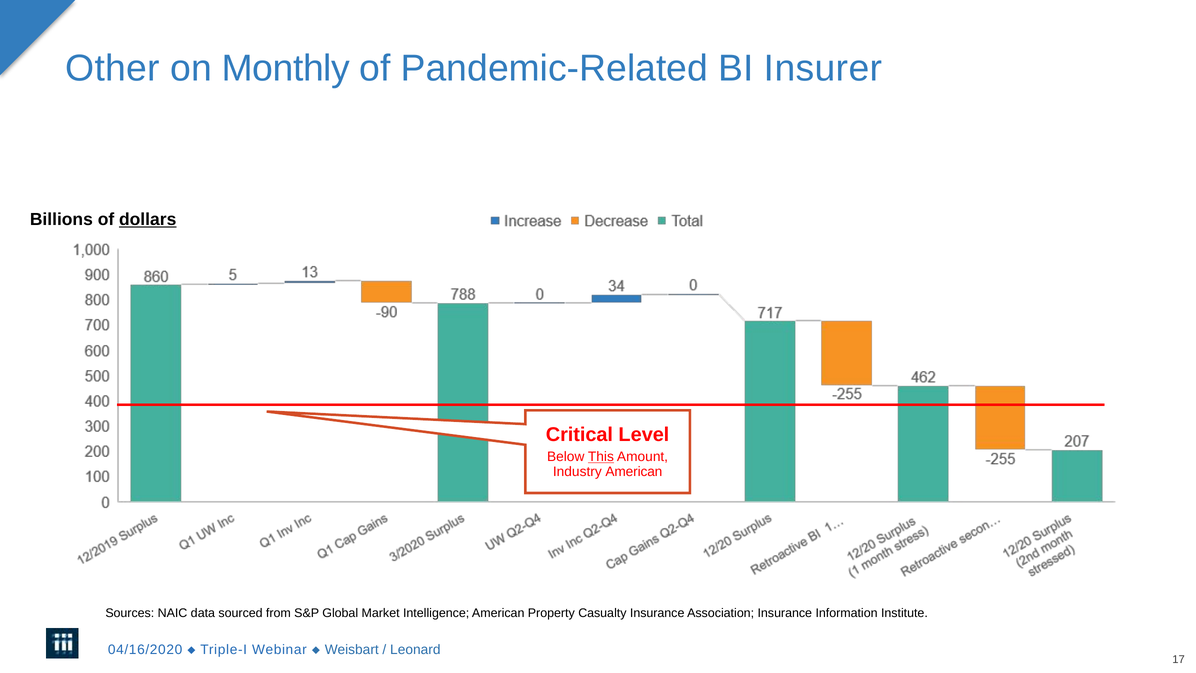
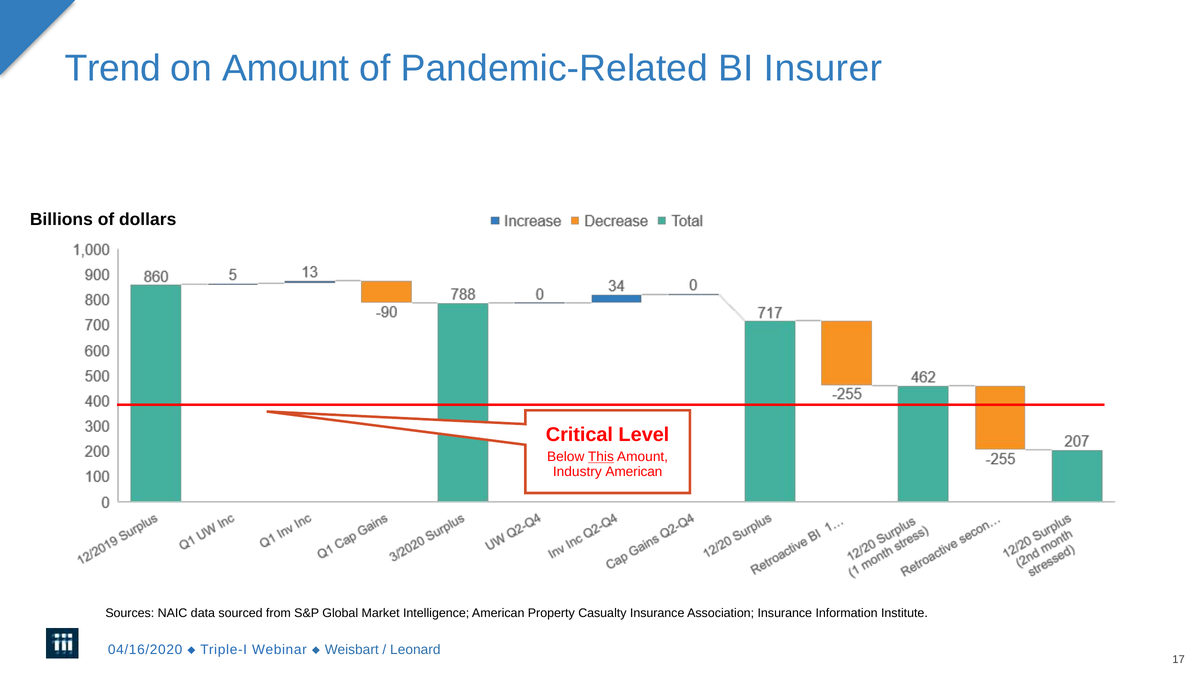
Other: Other -> Trend
on Monthly: Monthly -> Amount
dollars underline: present -> none
